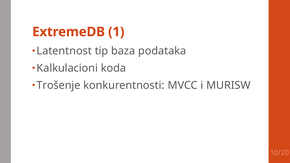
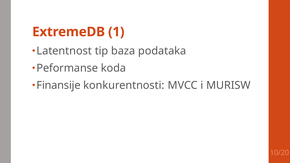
Kalkulacioni: Kalkulacioni -> Peformanse
Trošenje: Trošenje -> Finansije
